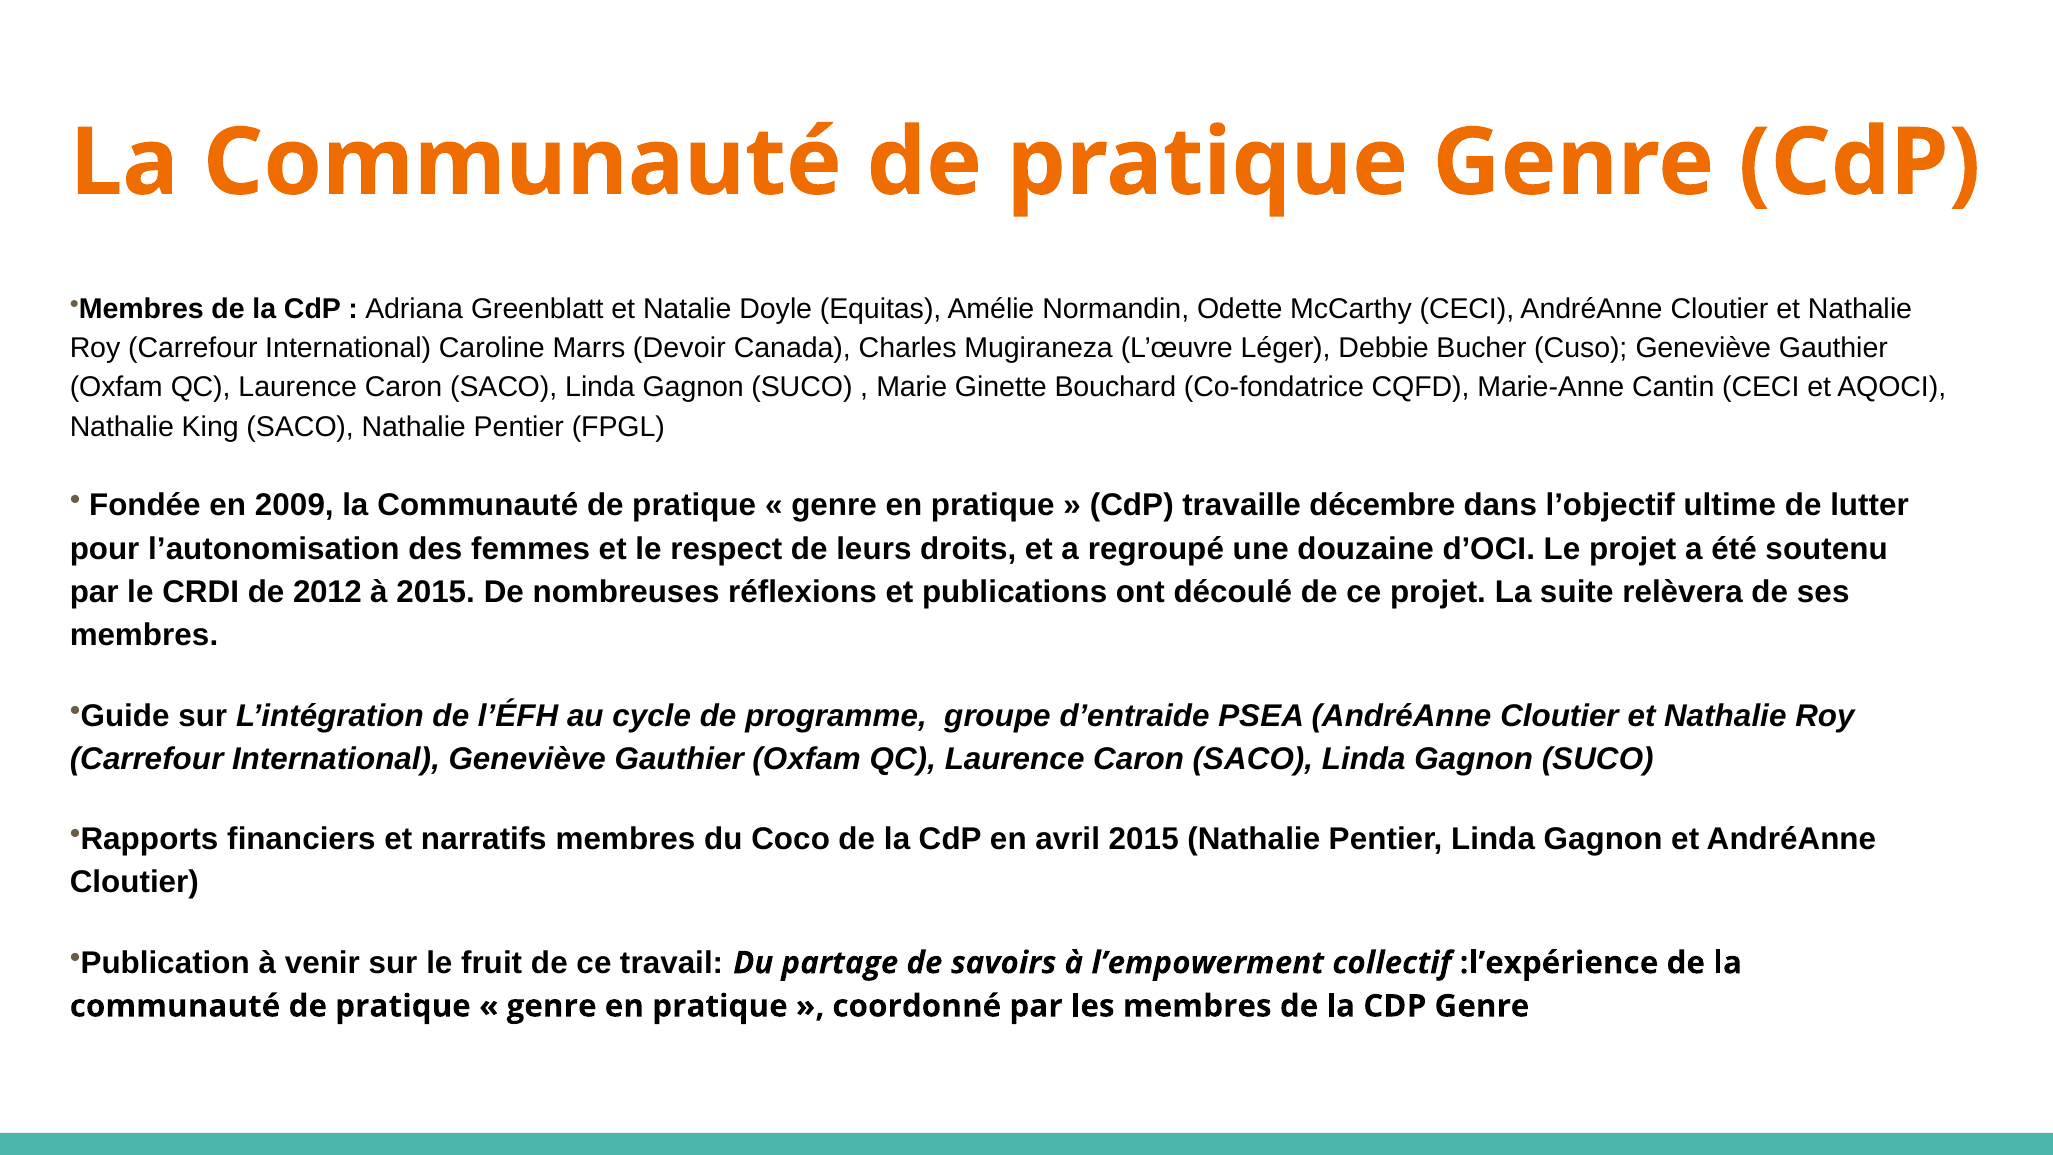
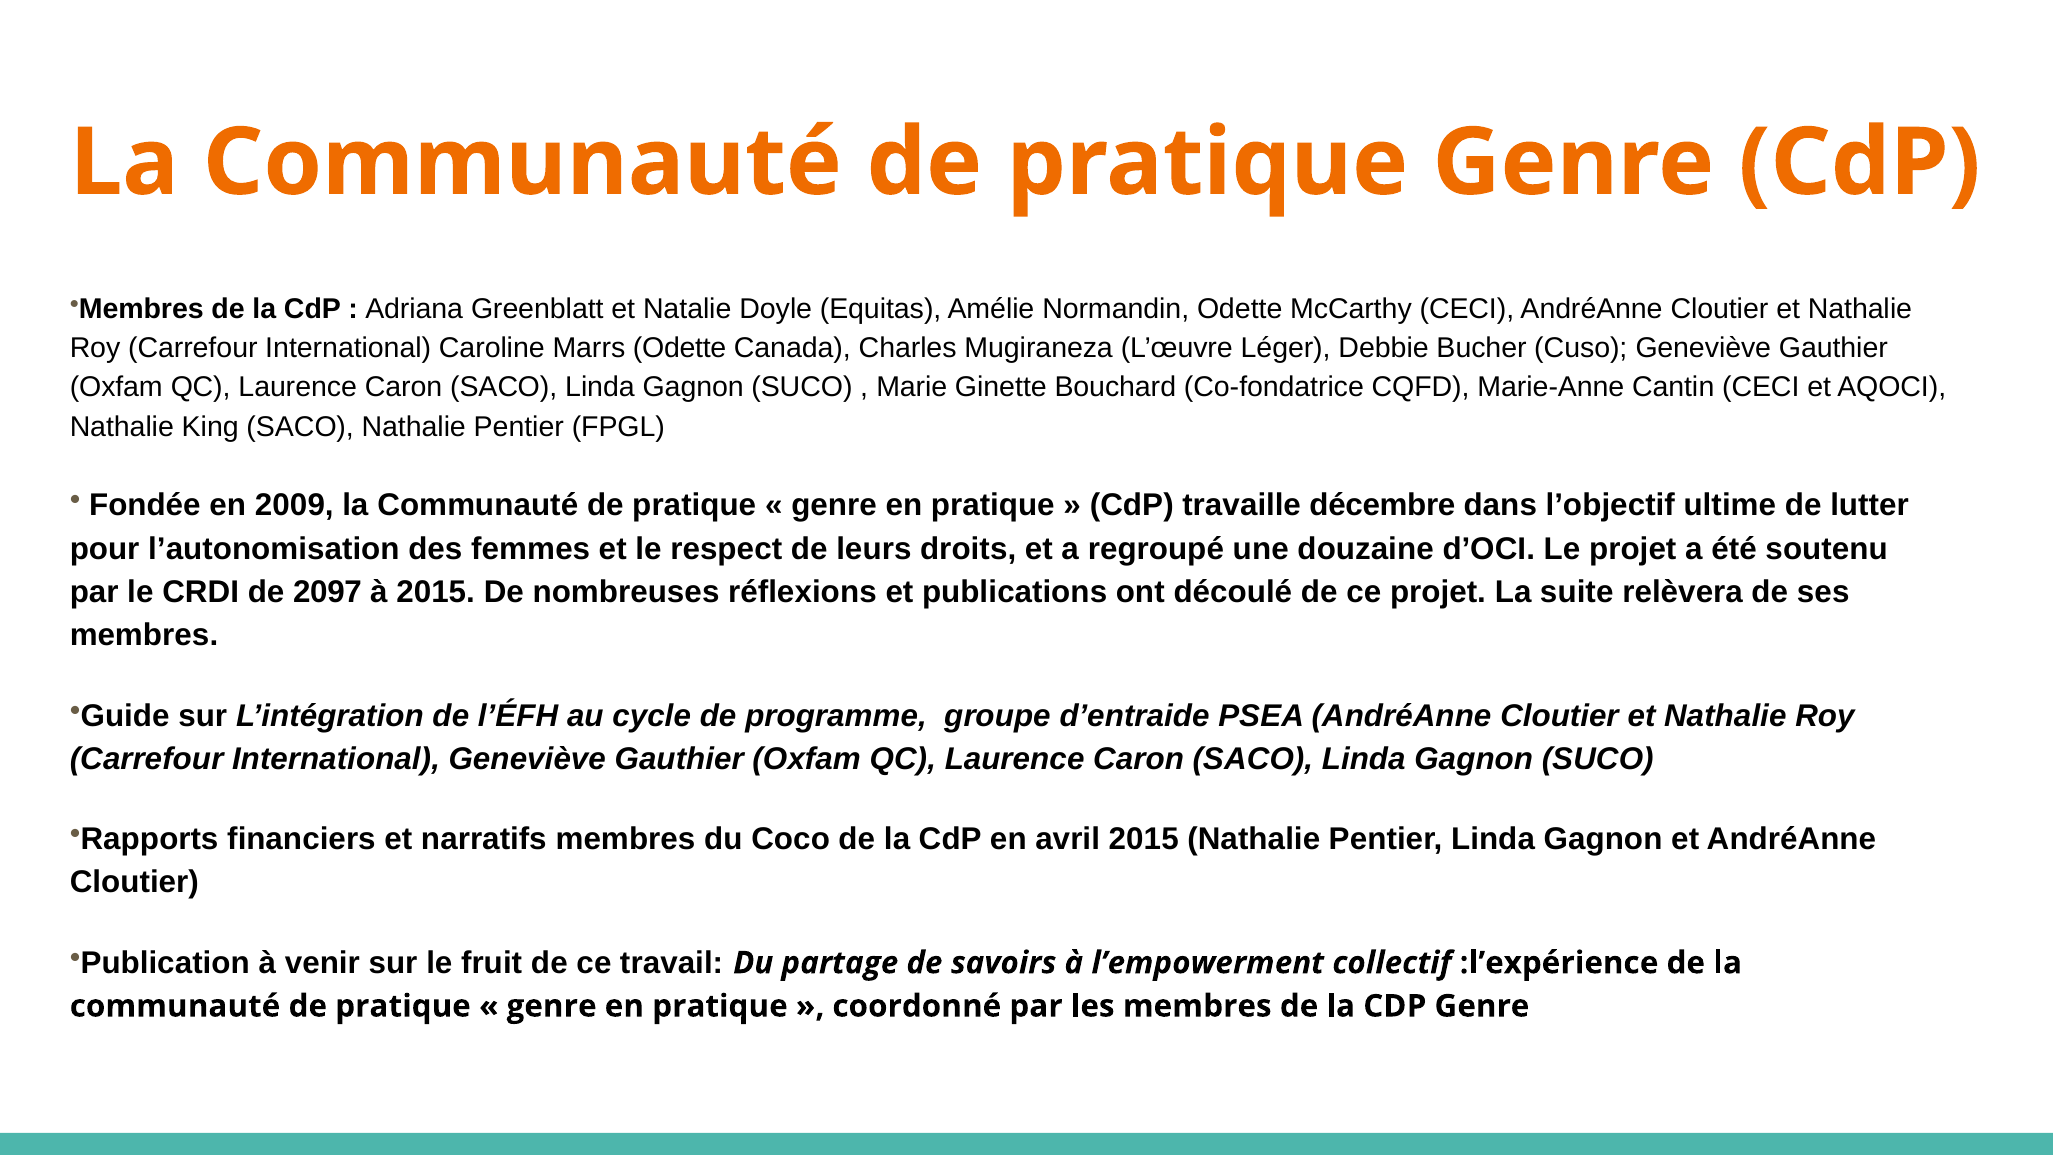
Marrs Devoir: Devoir -> Odette
2012: 2012 -> 2097
